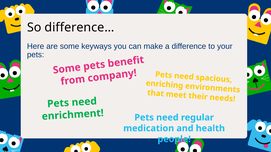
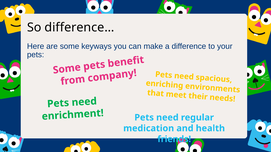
people: people -> friends
